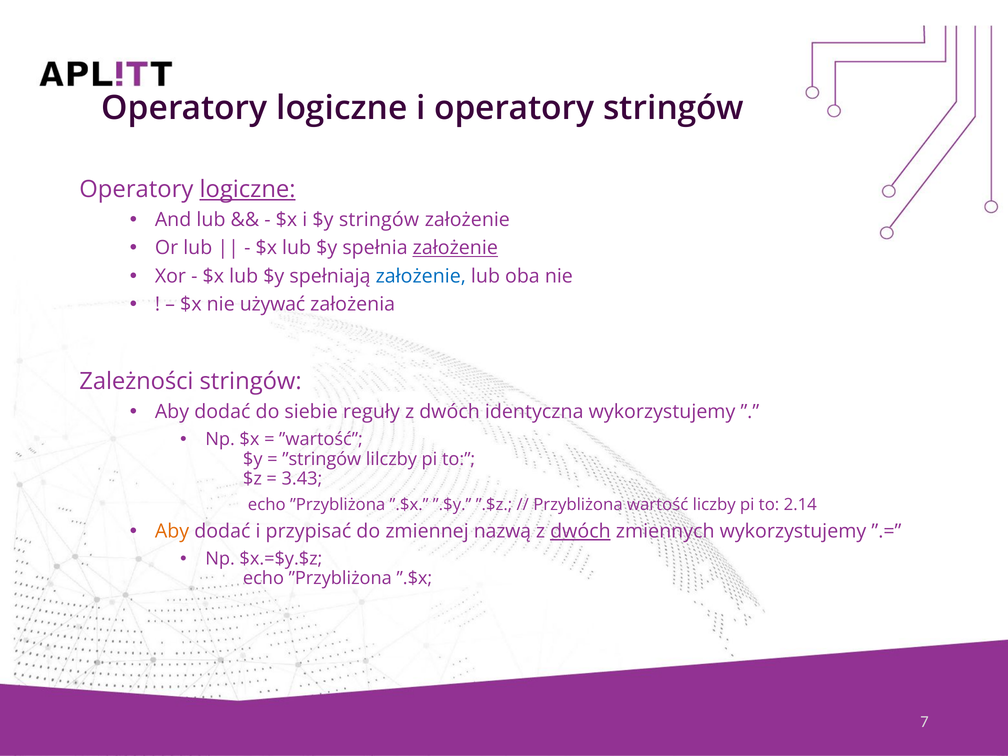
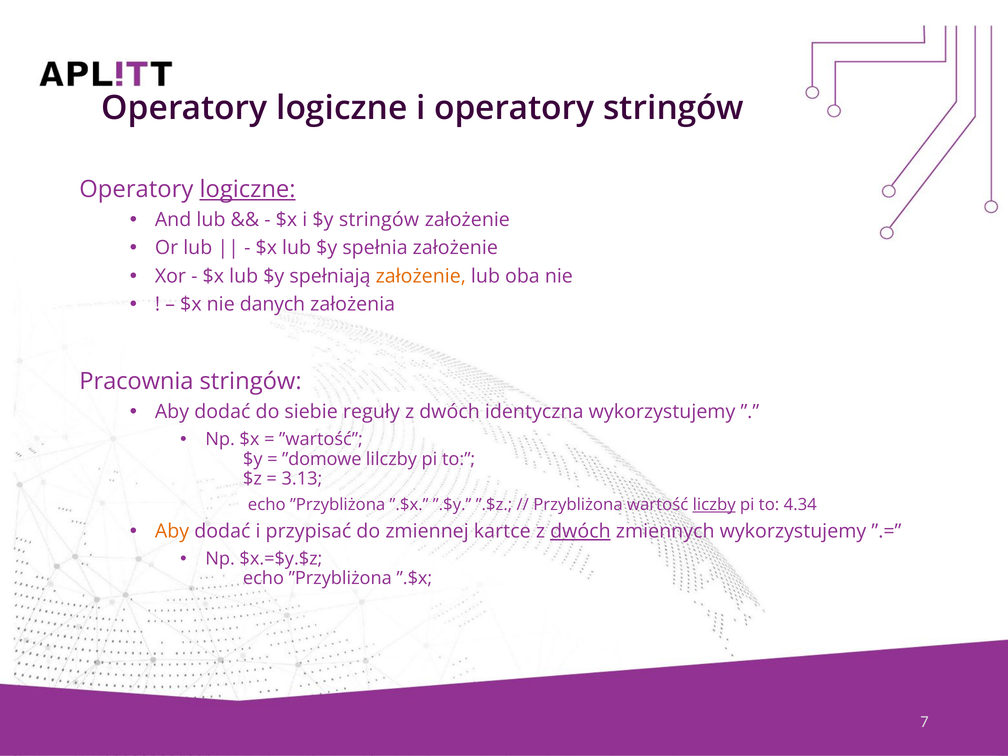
założenie at (455, 248) underline: present -> none
założenie at (421, 276) colour: blue -> orange
używać: używać -> danych
Zależności: Zależności -> Pracownia
”stringów: ”stringów -> ”domowe
3.43: 3.43 -> 3.13
liczby underline: none -> present
2.14: 2.14 -> 4.34
nazwą: nazwą -> kartce
